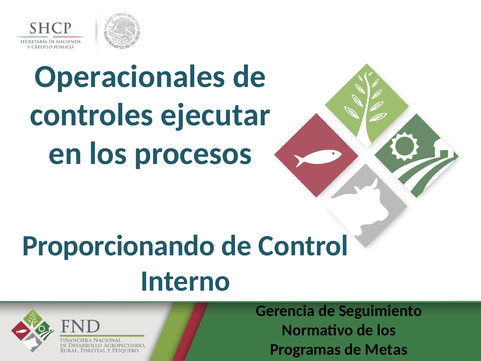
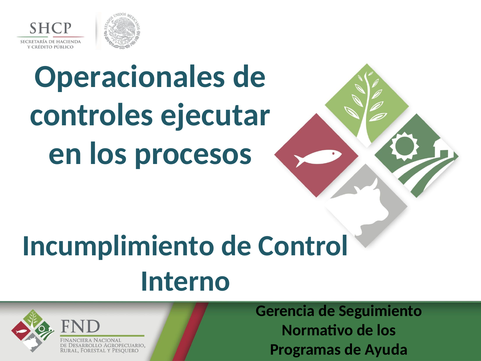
Proporcionando: Proporcionando -> Incumplimiento
Metas: Metas -> Ayuda
